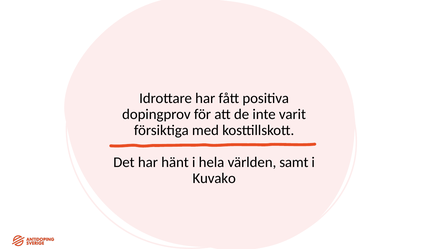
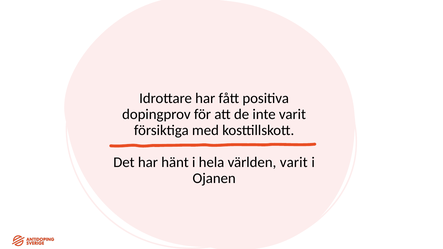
världen samt: samt -> varit
Kuvako: Kuvako -> Ojanen
